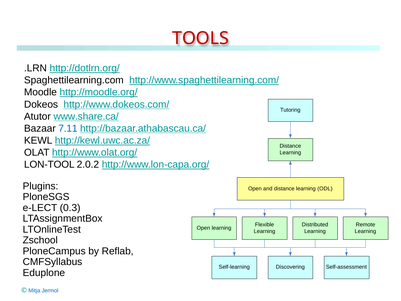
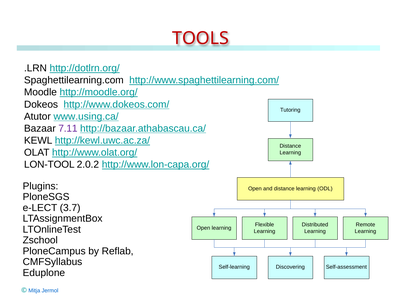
www.share.ca/: www.share.ca/ -> www.using.ca/
7.11 colour: blue -> purple
0.3: 0.3 -> 3.7
